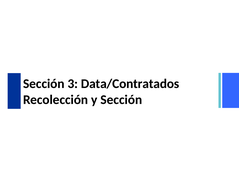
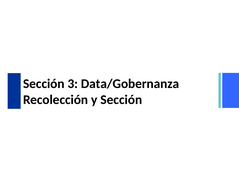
Data/Contratados: Data/Contratados -> Data/Gobernanza
